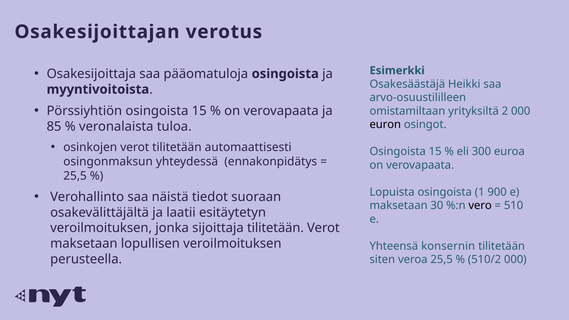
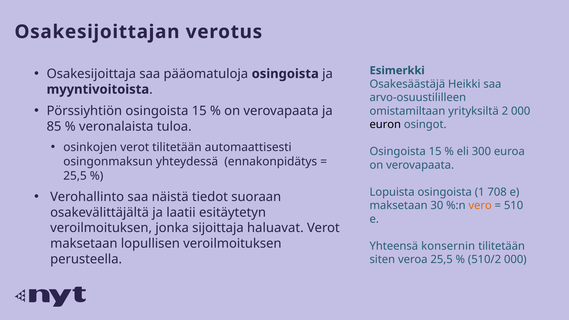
900: 900 -> 708
vero colour: black -> orange
sijoittaja tilitetään: tilitetään -> haluavat
